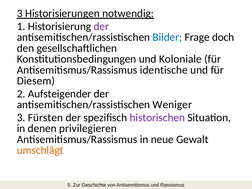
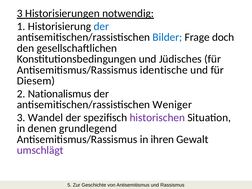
der at (101, 26) colour: purple -> blue
Koloniale: Koloniale -> Jüdisches
Aufsteigender: Aufsteigender -> Nationalismus
Fürsten: Fürsten -> Wandel
privilegieren: privilegieren -> grundlegend
neue: neue -> ihren
umschlägt colour: orange -> purple
